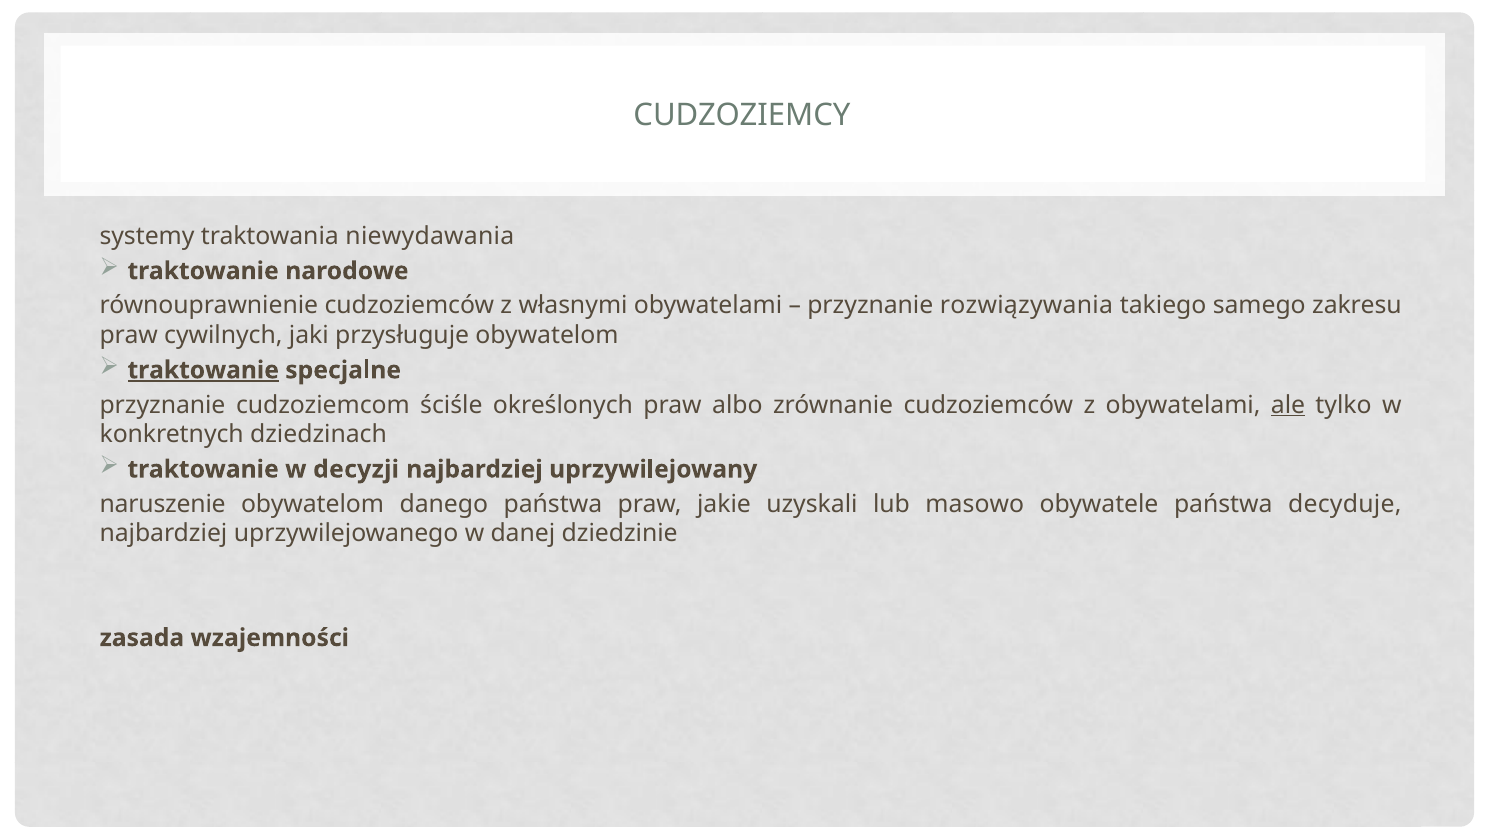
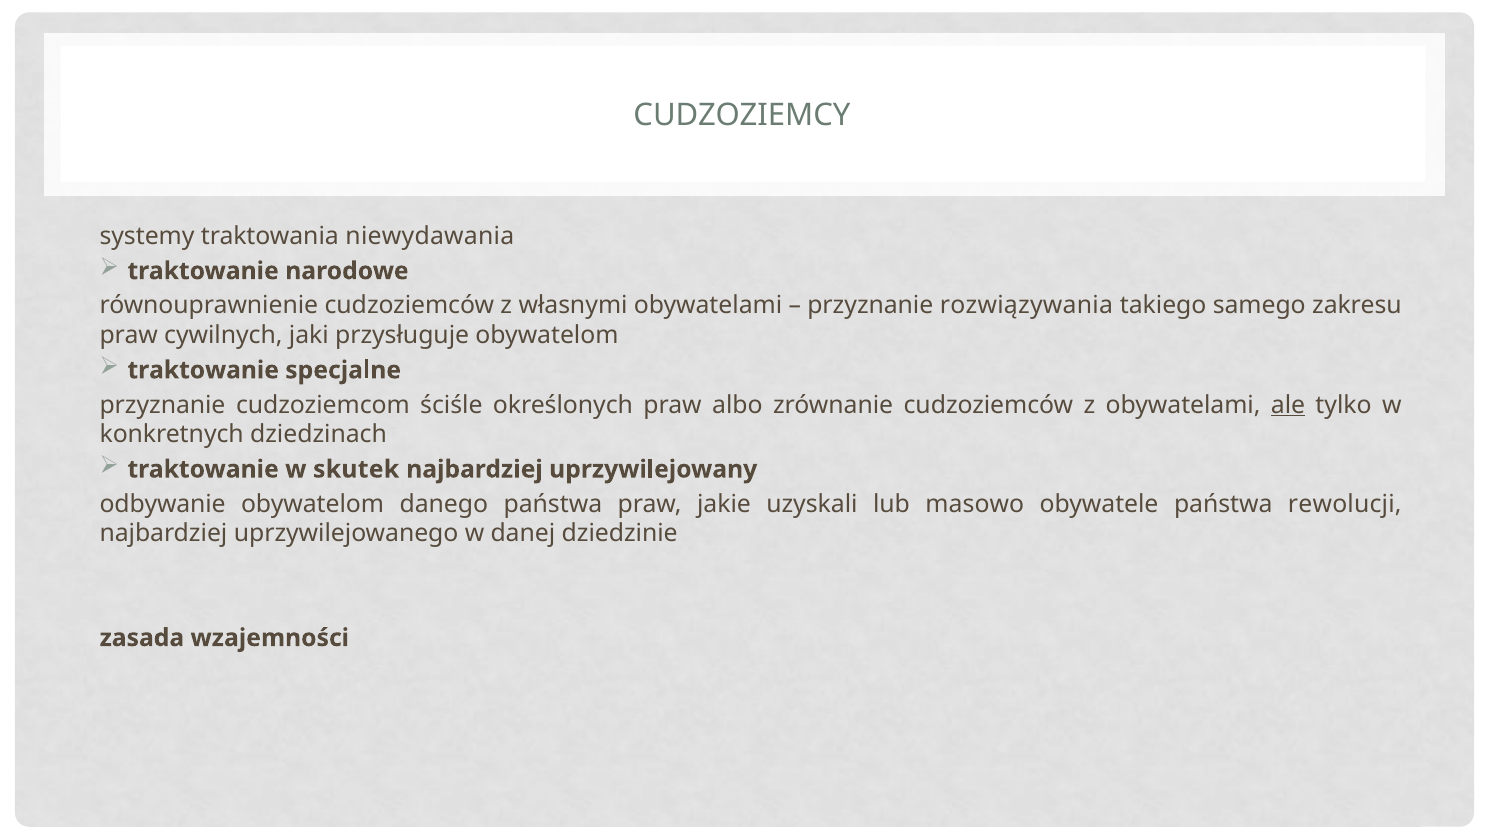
traktowanie at (203, 370) underline: present -> none
decyzji: decyzji -> skutek
naruszenie: naruszenie -> odbywanie
decyduje: decyduje -> rewolucji
